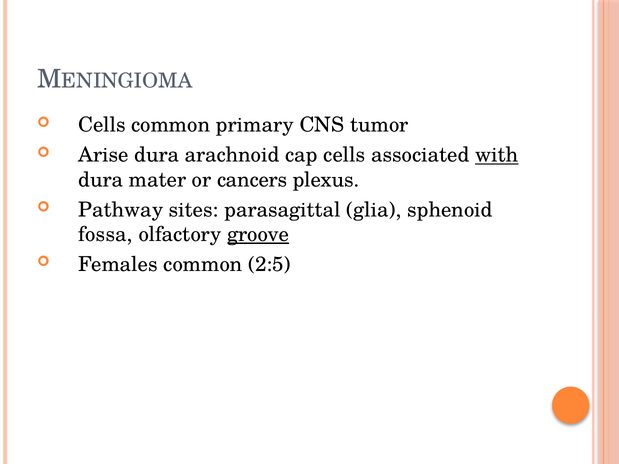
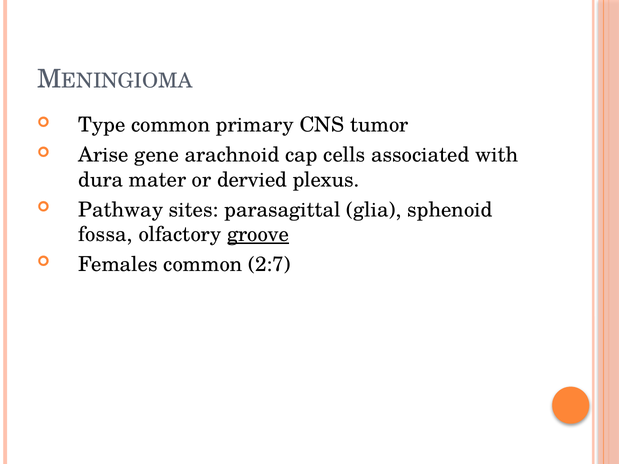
Cells at (102, 125): Cells -> Type
Arise dura: dura -> gene
with underline: present -> none
cancers: cancers -> dervied
2:5: 2:5 -> 2:7
